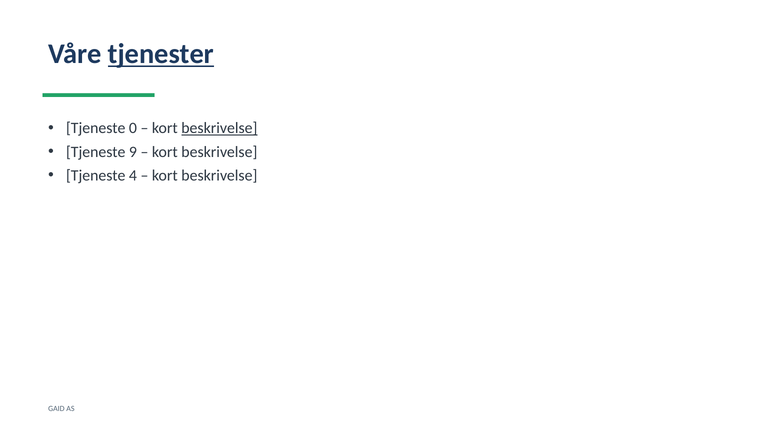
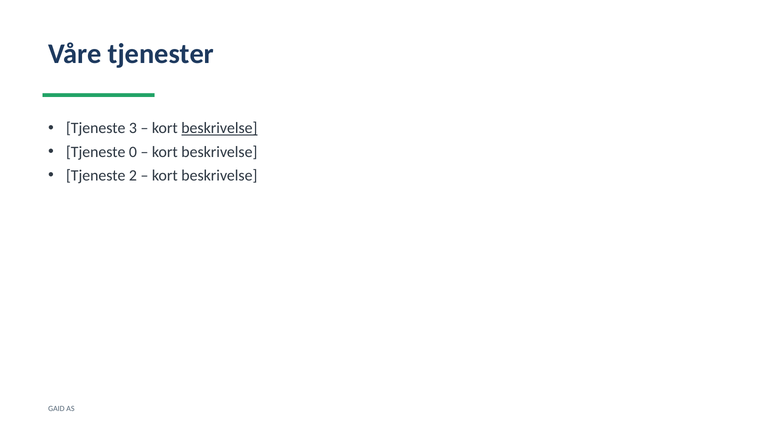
tjenester underline: present -> none
0: 0 -> 3
9: 9 -> 0
4: 4 -> 2
